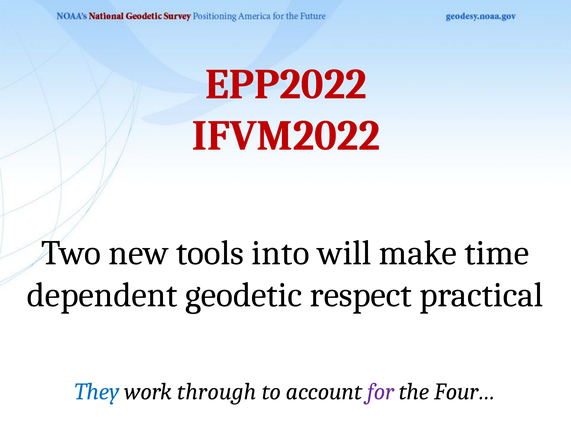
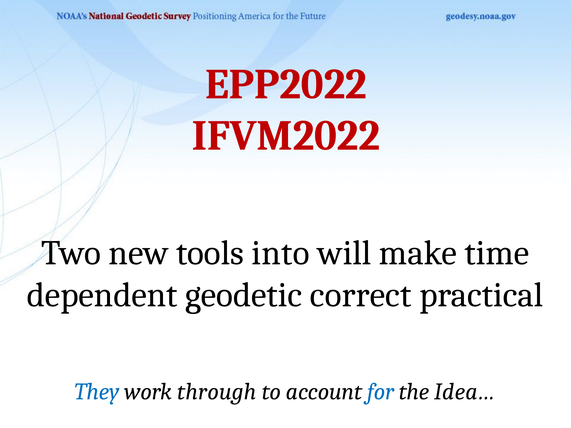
respect: respect -> correct
for colour: purple -> blue
Four…: Four… -> Idea…
